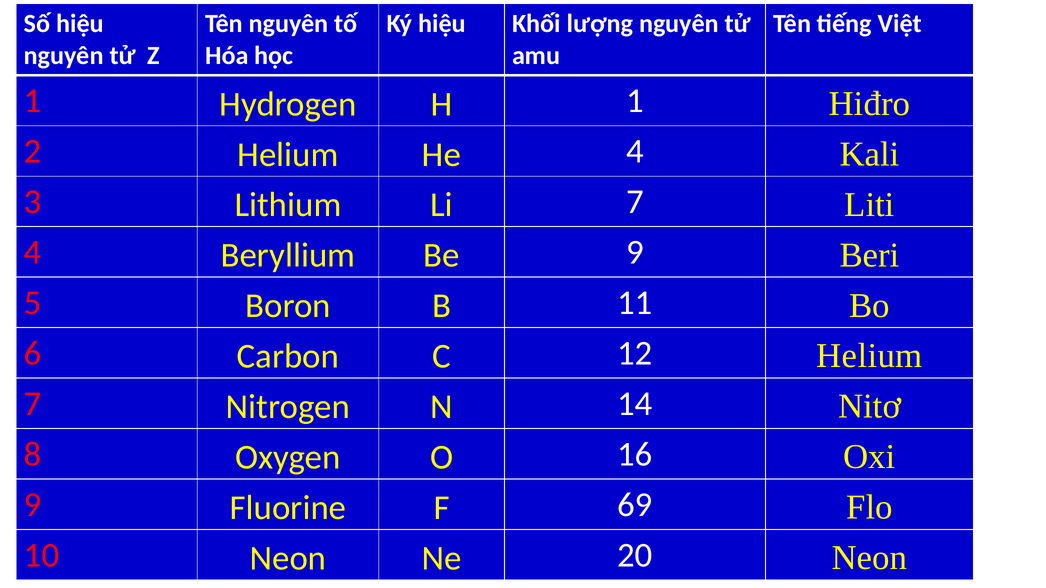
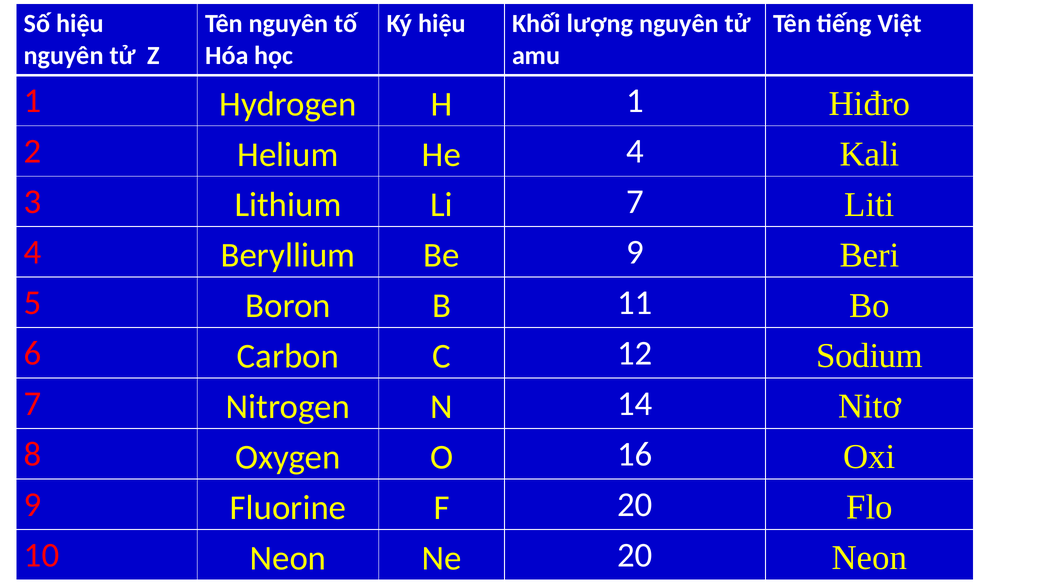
12 Helium: Helium -> Sodium
F 69: 69 -> 20
